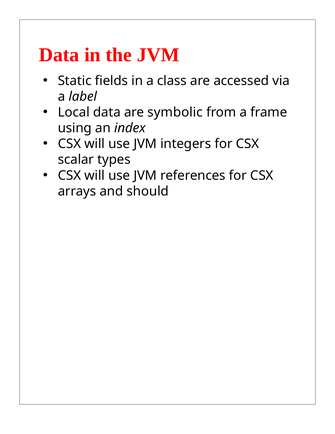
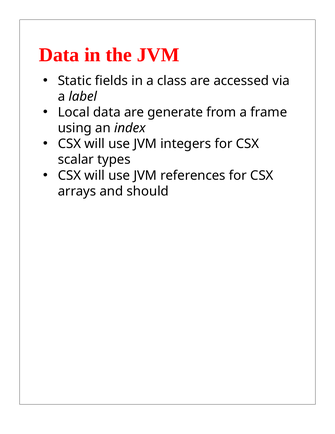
symbolic: symbolic -> generate
